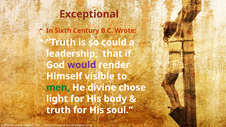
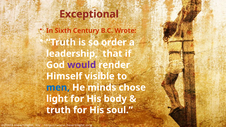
could: could -> order
men colour: green -> blue
divine: divine -> minds
